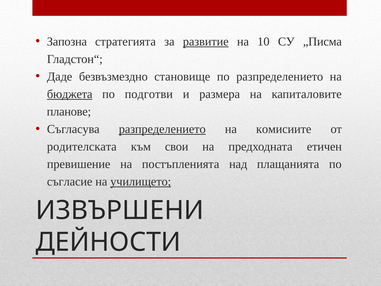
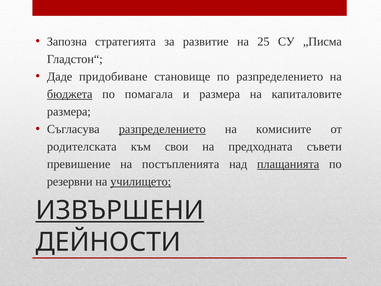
развитие underline: present -> none
10: 10 -> 25
безвъзмездно: безвъзмездно -> придобиване
подготви: подготви -> помагала
планове at (69, 112): планове -> размера
етичен: етичен -> съвети
плащанията underline: none -> present
съгласие: съгласие -> резервни
ИЗВЪРШЕНИ underline: none -> present
